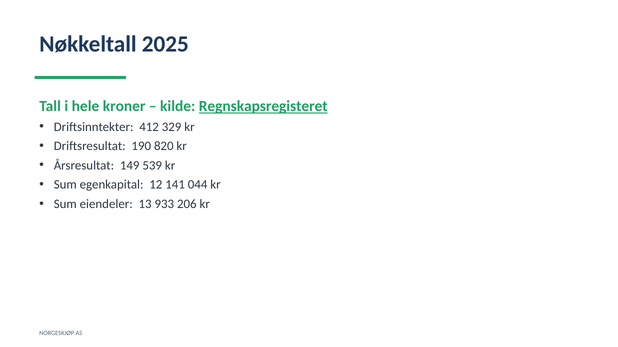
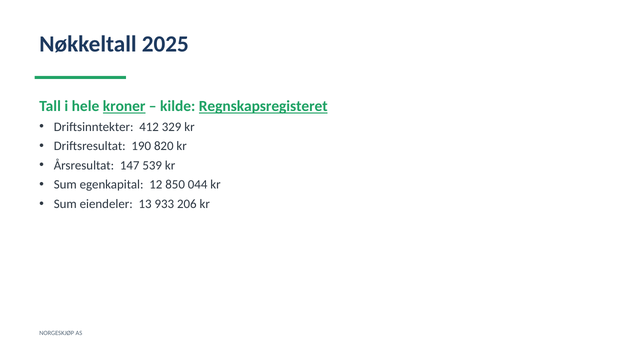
kroner underline: none -> present
149: 149 -> 147
141: 141 -> 850
